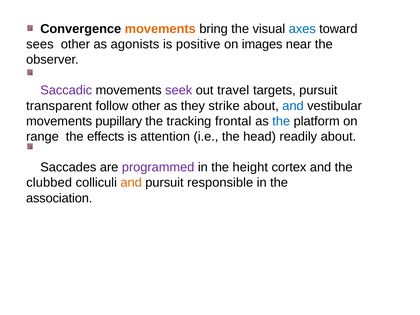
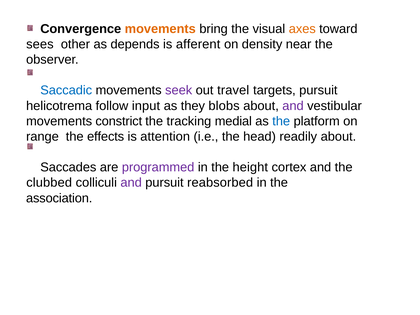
axes colour: blue -> orange
agonists: agonists -> depends
positive: positive -> afferent
images: images -> density
Saccadic colour: purple -> blue
transparent: transparent -> helicotrema
follow other: other -> input
strike: strike -> blobs
and at (293, 106) colour: blue -> purple
pupillary: pupillary -> constrict
frontal: frontal -> medial
and at (131, 183) colour: orange -> purple
responsible: responsible -> reabsorbed
